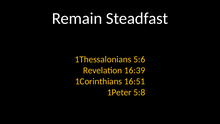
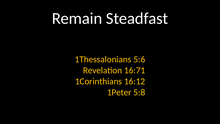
16:39: 16:39 -> 16:71
16:51: 16:51 -> 16:12
